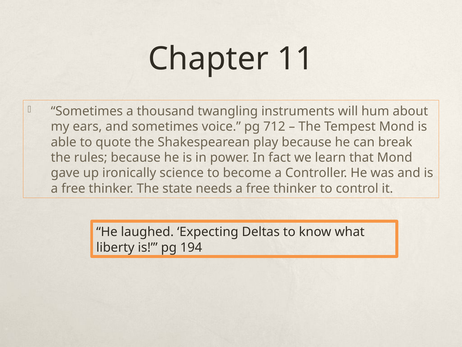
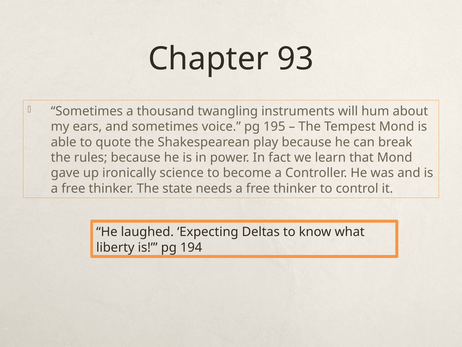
11: 11 -> 93
712: 712 -> 195
